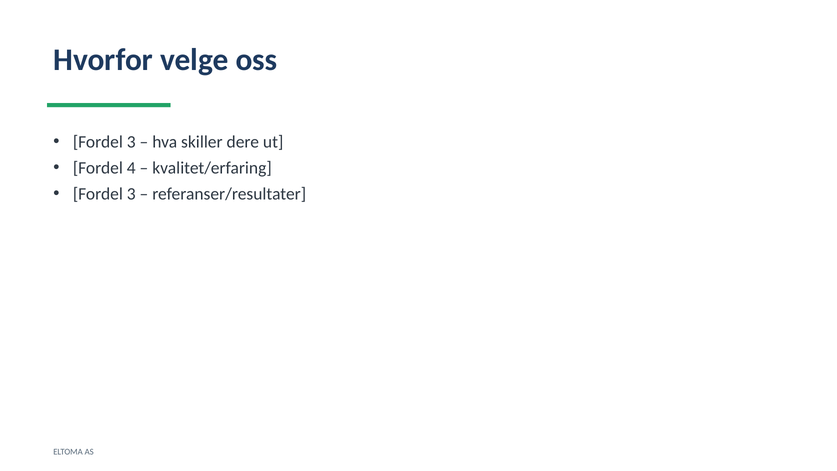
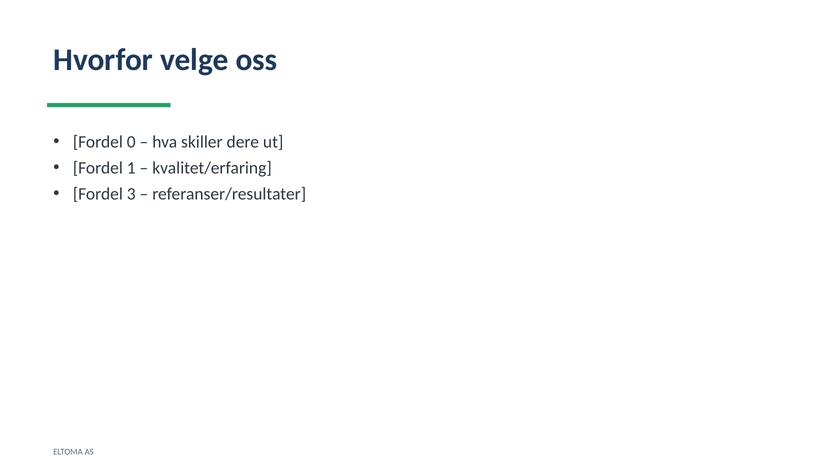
3 at (131, 142): 3 -> 0
4: 4 -> 1
